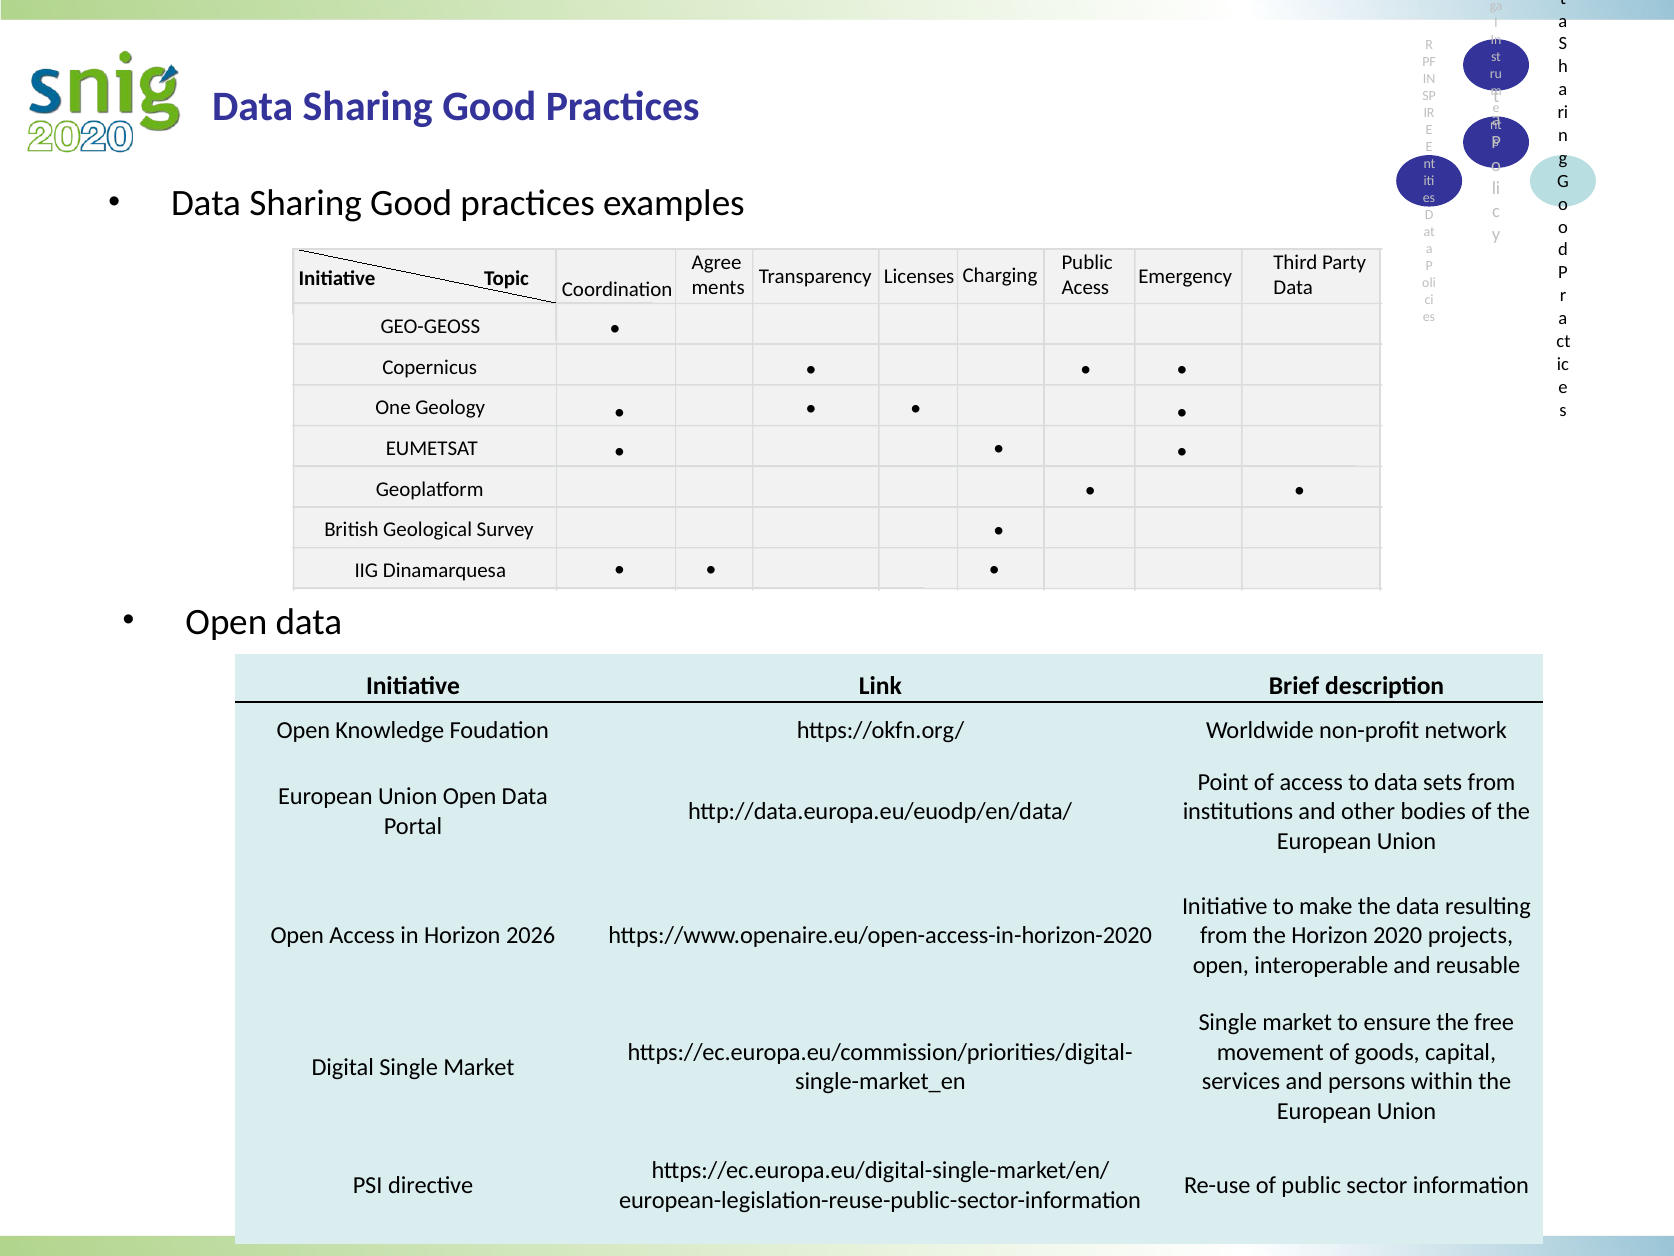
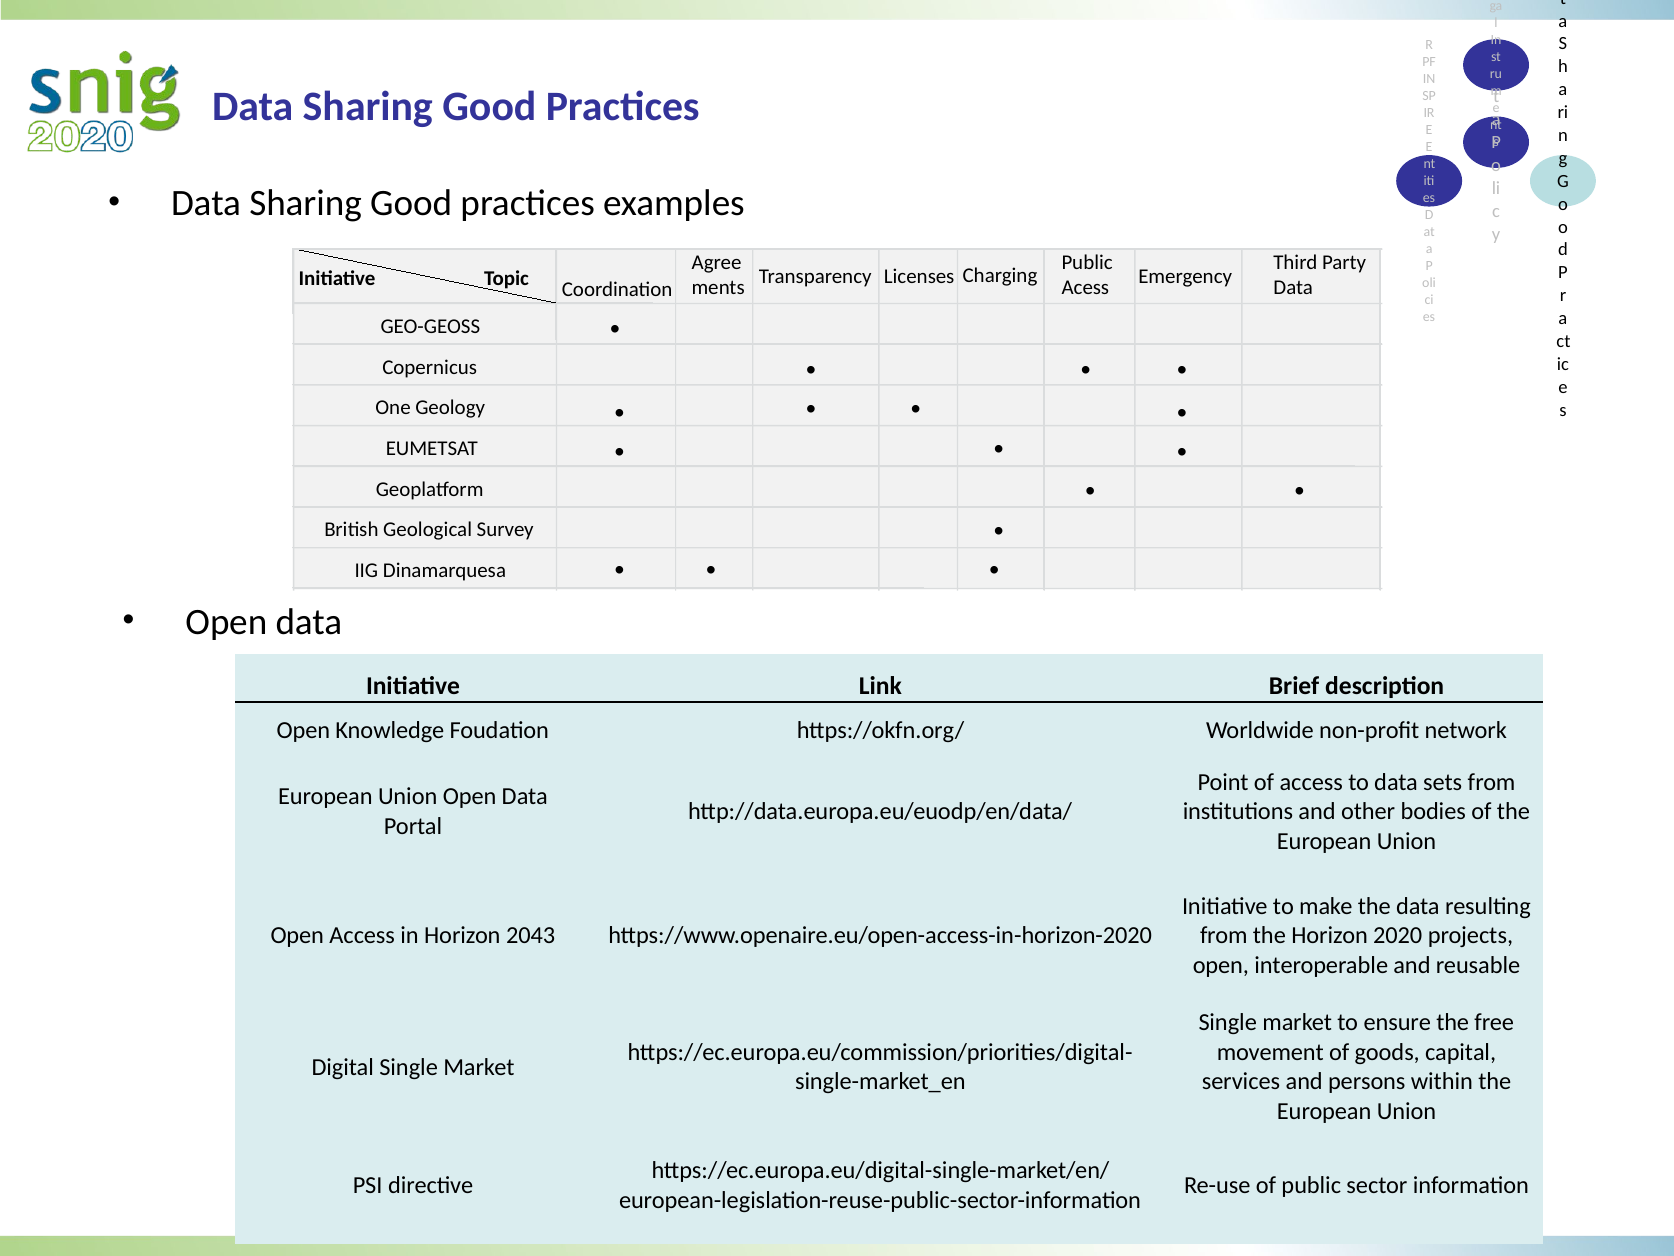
2026: 2026 -> 2043
